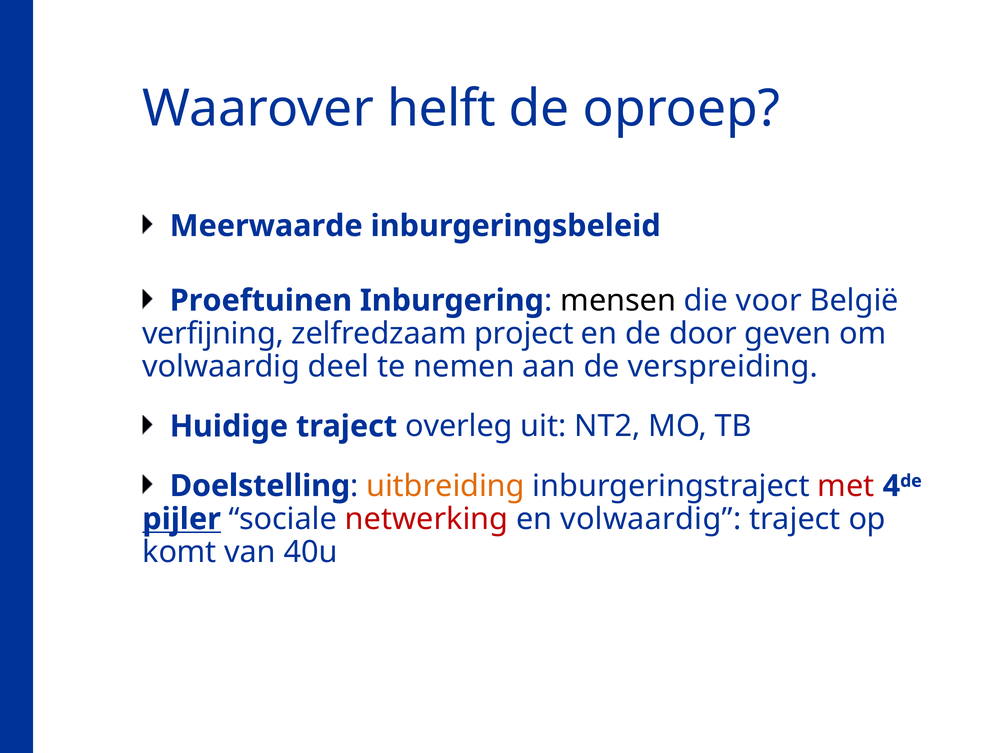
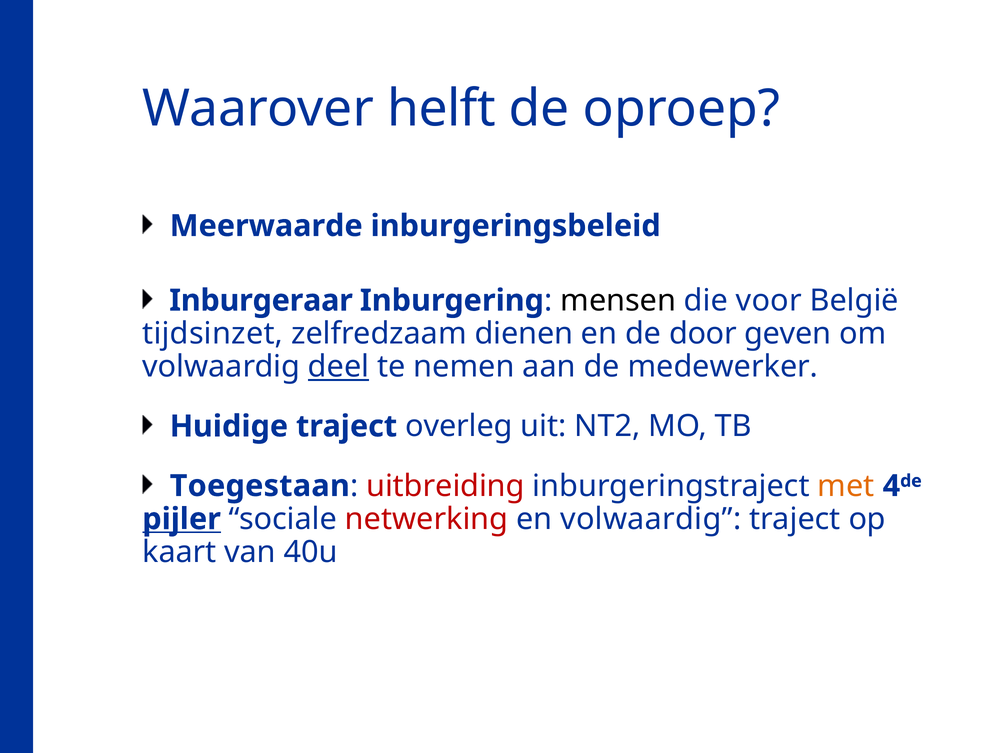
Proeftuinen: Proeftuinen -> Inburgeraar
verfijning: verfijning -> tijdsinzet
project: project -> dienen
deel underline: none -> present
verspreiding: verspreiding -> medewerker
Doelstelling: Doelstelling -> Toegestaan
uitbreiding colour: orange -> red
met colour: red -> orange
komt: komt -> kaart
